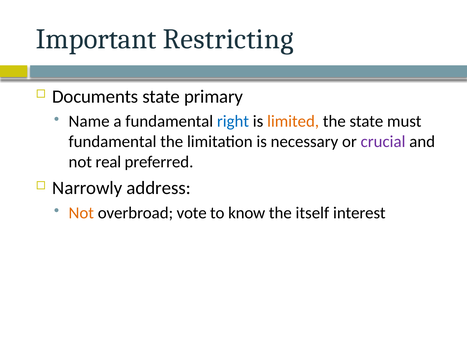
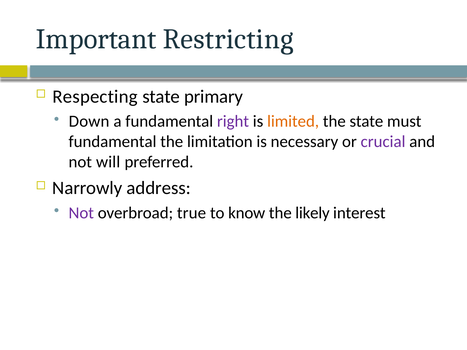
Documents: Documents -> Respecting
Name: Name -> Down
right colour: blue -> purple
real: real -> will
Not at (81, 213) colour: orange -> purple
vote: vote -> true
itself: itself -> likely
